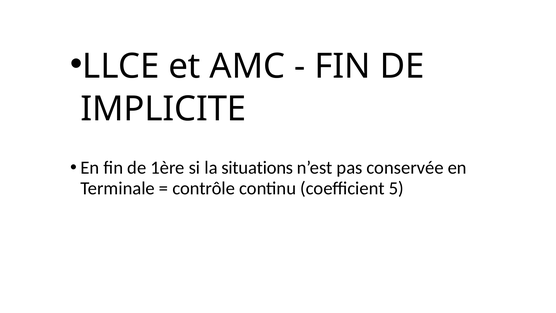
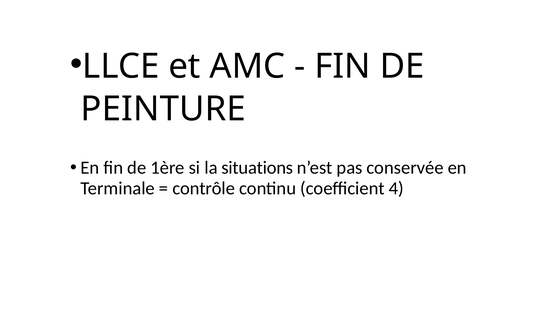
IMPLICITE: IMPLICITE -> PEINTURE
5: 5 -> 4
